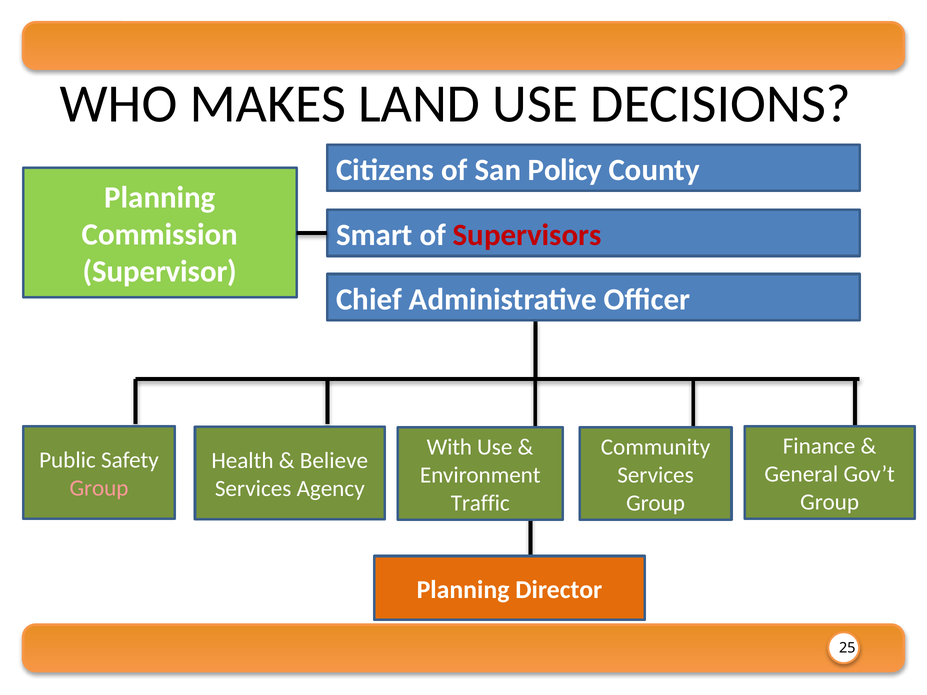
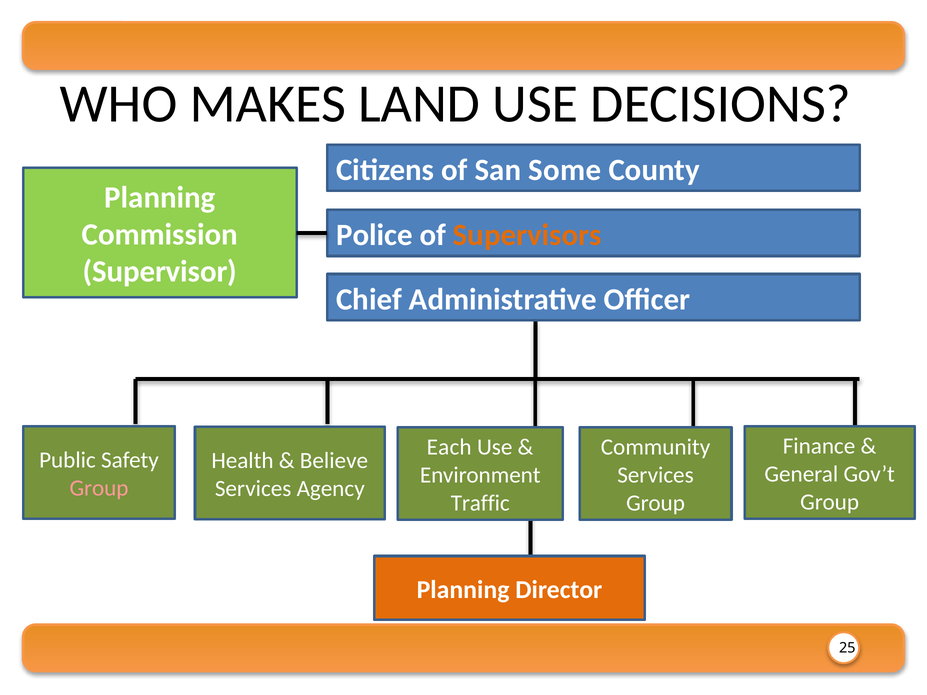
Policy: Policy -> Some
Smart: Smart -> Police
Supervisors colour: red -> orange
With: With -> Each
